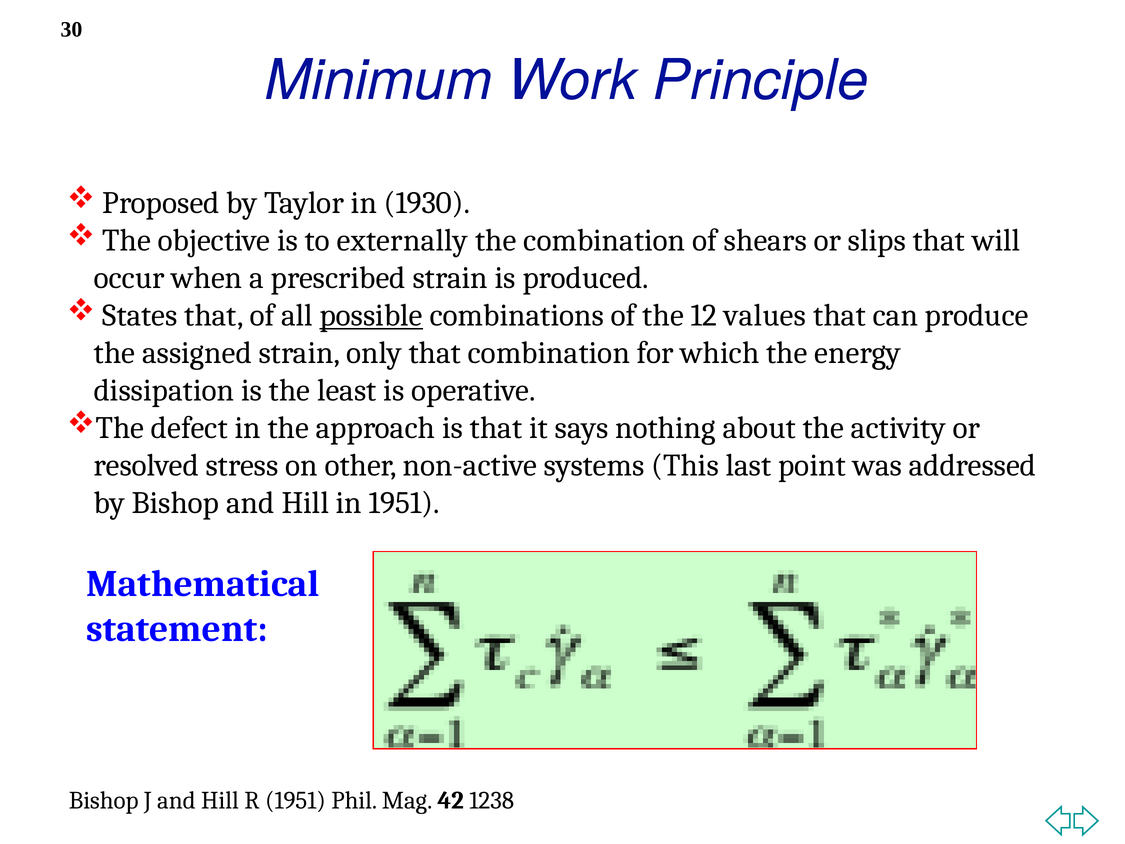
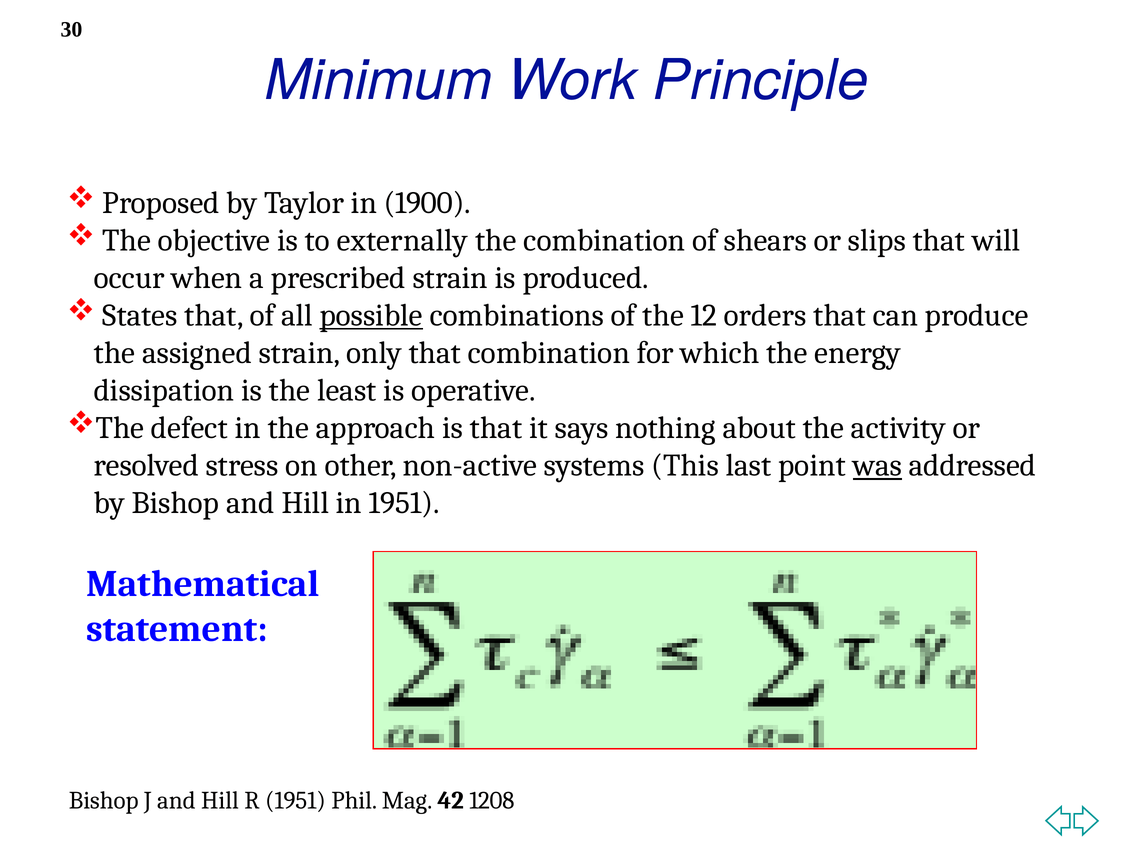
1930: 1930 -> 1900
values: values -> orders
was underline: none -> present
1238: 1238 -> 1208
